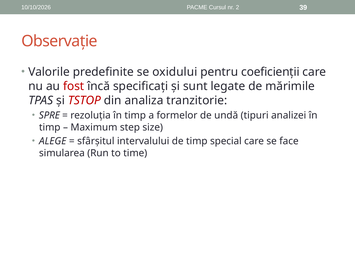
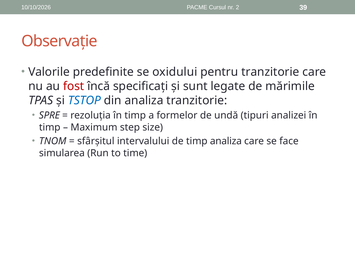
pentru coeficienții: coeficienții -> tranzitorie
TSTOP colour: red -> blue
ALEGE: ALEGE -> TNOM
timp special: special -> analiza
